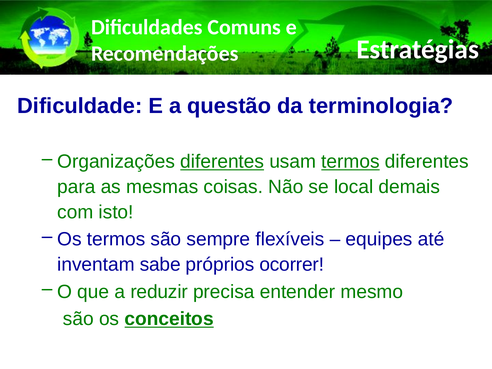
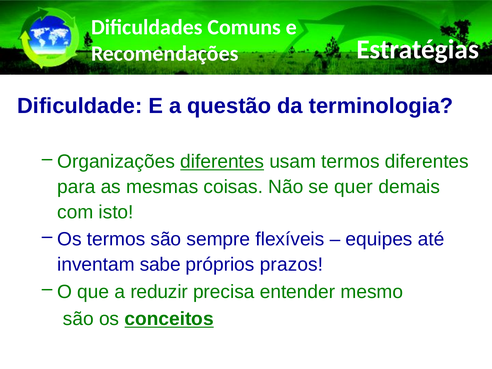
termos at (351, 162) underline: present -> none
local: local -> quer
ocorrer: ocorrer -> prazos
